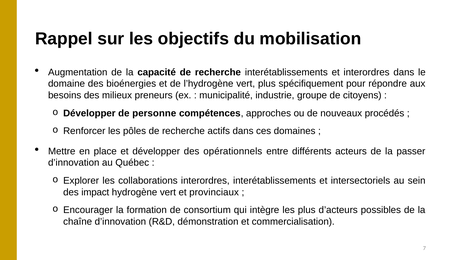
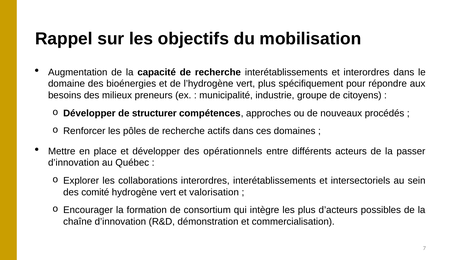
personne: personne -> structurer
impact: impact -> comité
provinciaux: provinciaux -> valorisation
